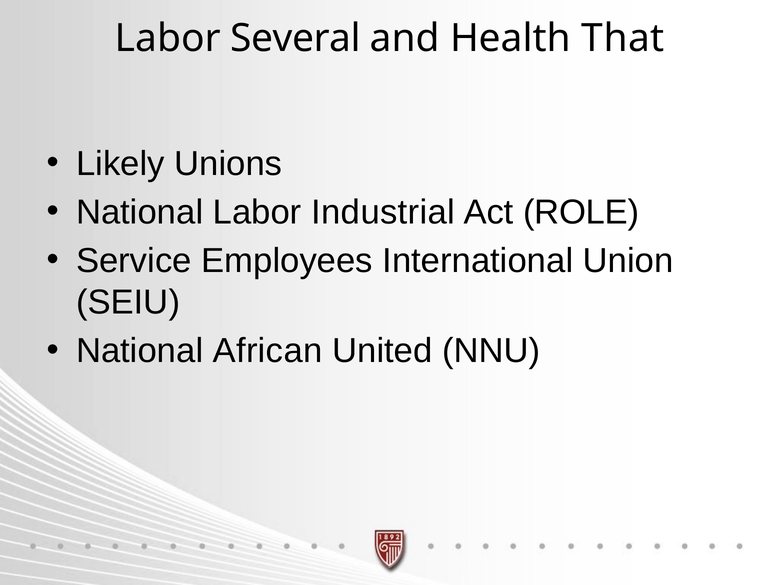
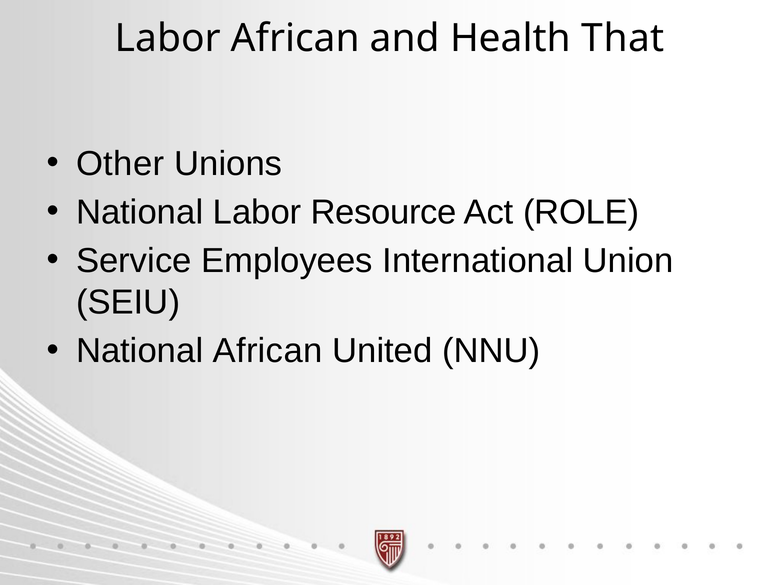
Labor Several: Several -> African
Likely: Likely -> Other
Industrial: Industrial -> Resource
